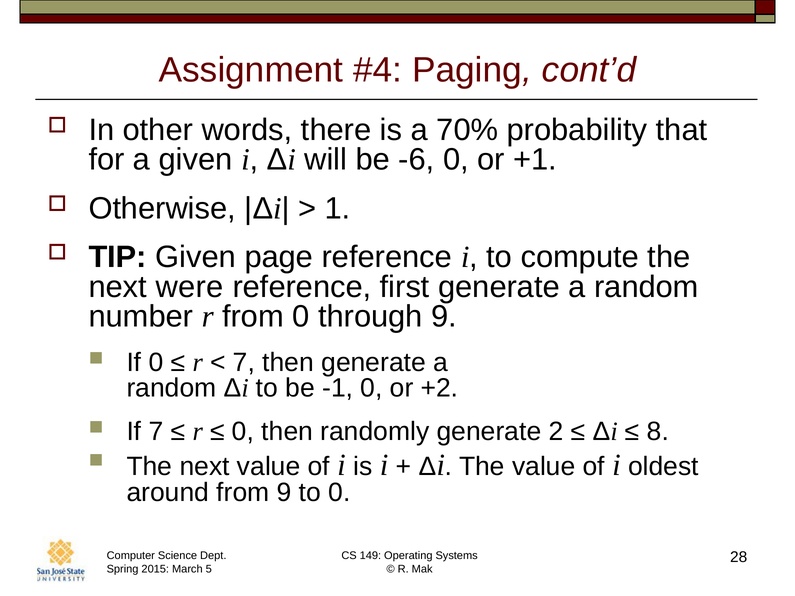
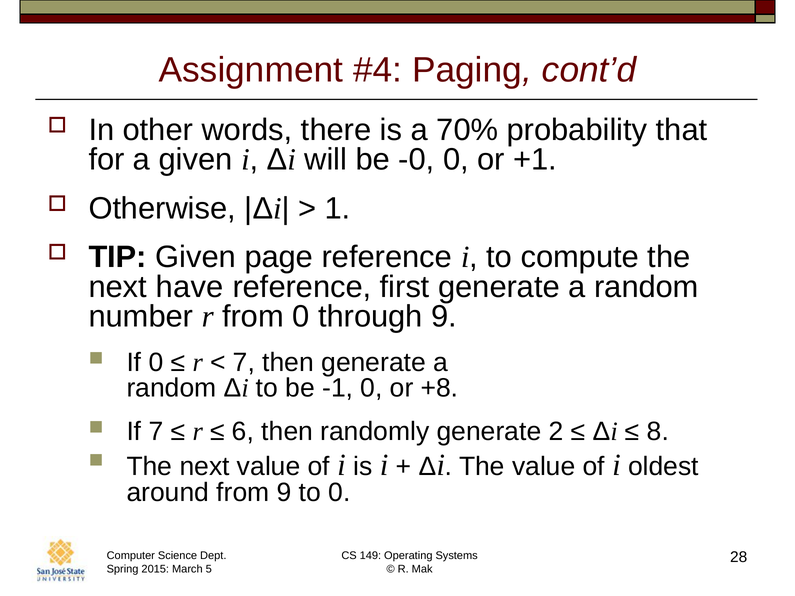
-6: -6 -> -0
were: were -> have
+2: +2 -> +8
0 at (243, 432): 0 -> 6
